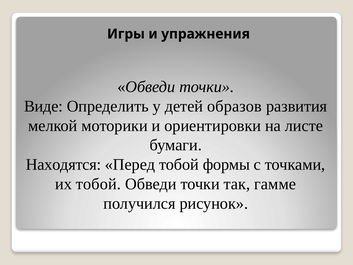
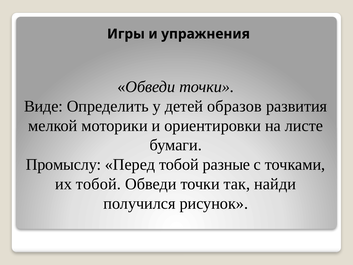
Находятся: Находятся -> Промыслу
формы: формы -> разные
гамме: гамме -> найди
